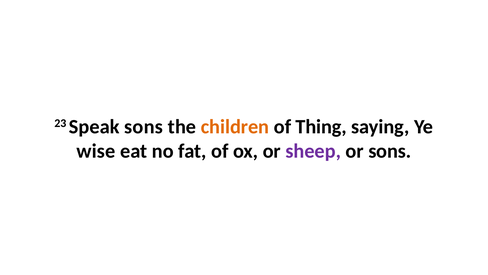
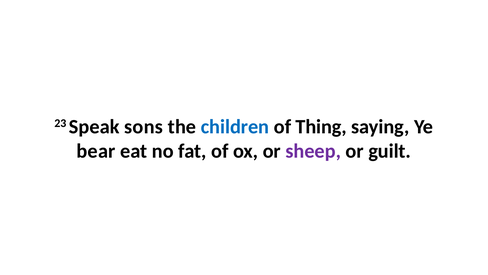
children colour: orange -> blue
wise: wise -> bear
or sons: sons -> guilt
